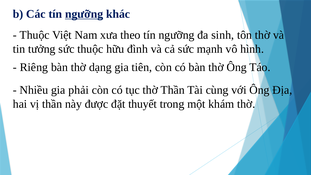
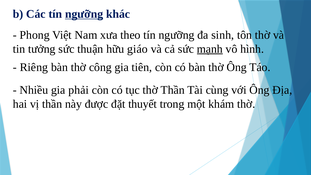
Thuộc at (35, 35): Thuộc -> Phong
sức thuộc: thuộc -> thuận
đình: đình -> giáo
mạnh underline: none -> present
dạng: dạng -> công
